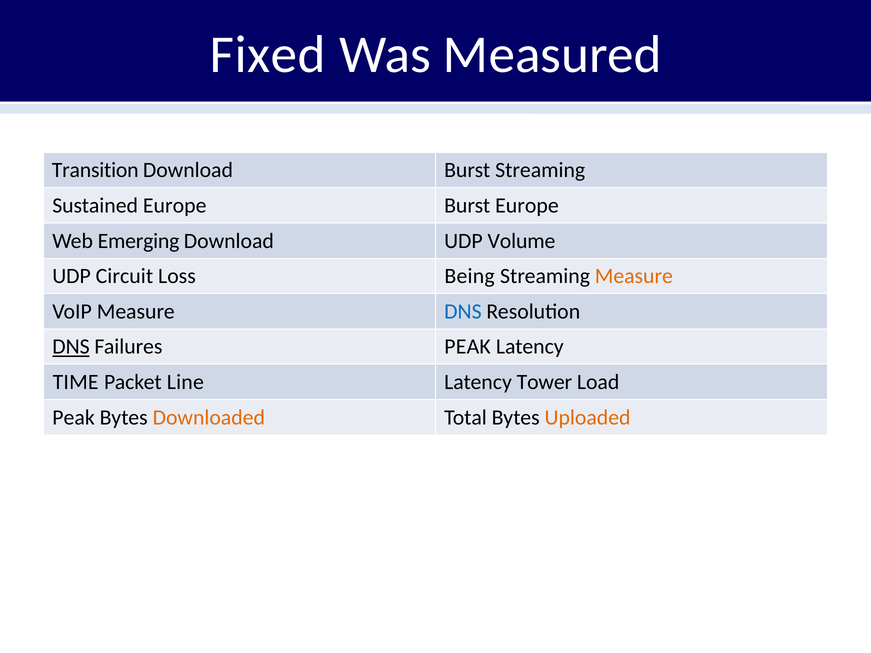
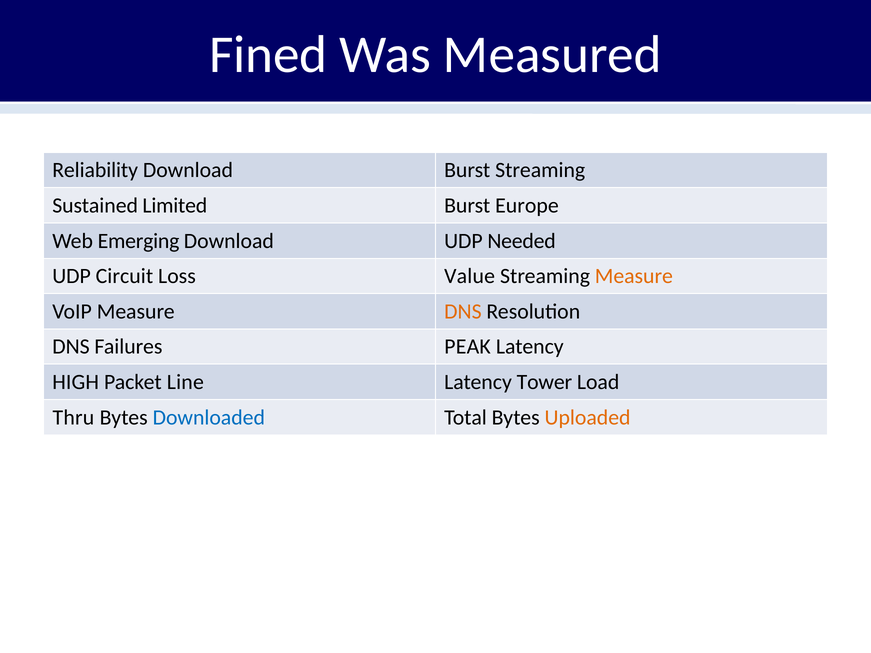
Fixed: Fixed -> Fined
Transition: Transition -> Reliability
Sustained Europe: Europe -> Limited
Volume: Volume -> Needed
Being: Being -> Value
DNS at (463, 312) colour: blue -> orange
DNS at (71, 347) underline: present -> none
TIME: TIME -> HIGH
Peak at (74, 418): Peak -> Thru
Downloaded colour: orange -> blue
